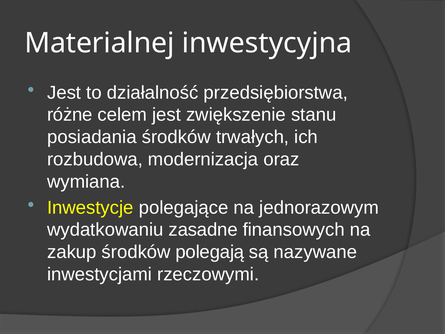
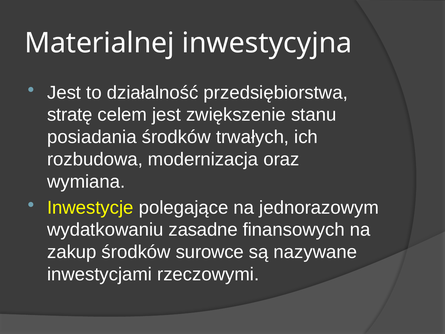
różne: różne -> stratę
polegają: polegają -> surowce
